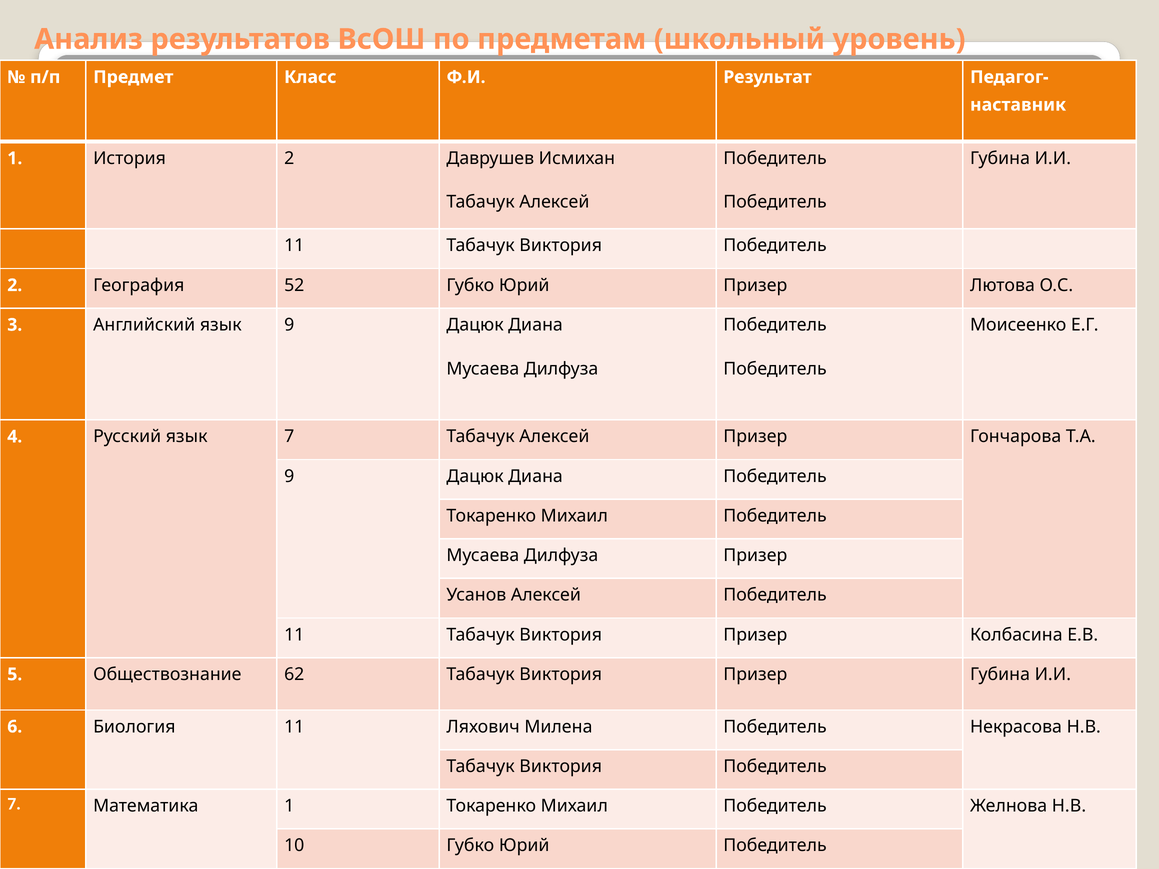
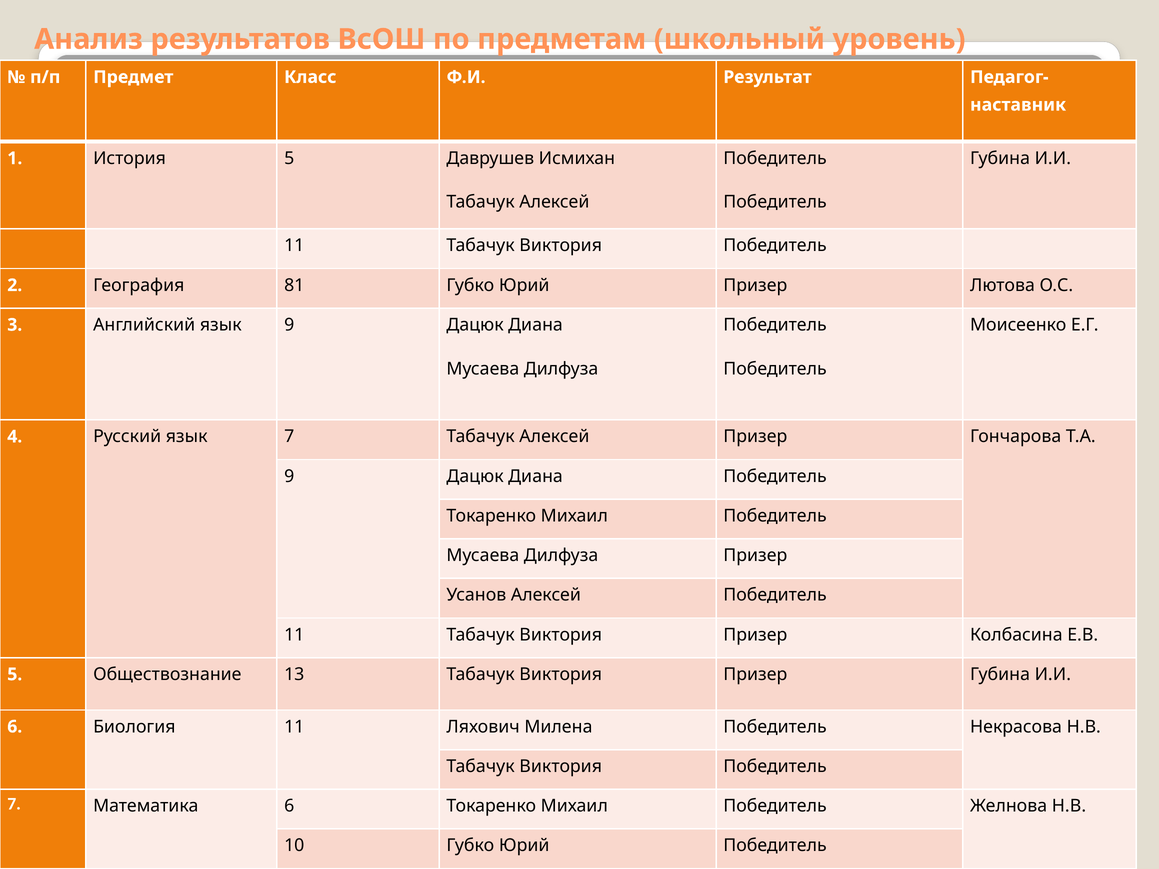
История 2: 2 -> 5
52: 52 -> 81
62: 62 -> 13
Математика 1: 1 -> 6
